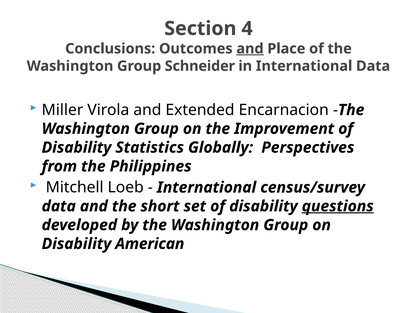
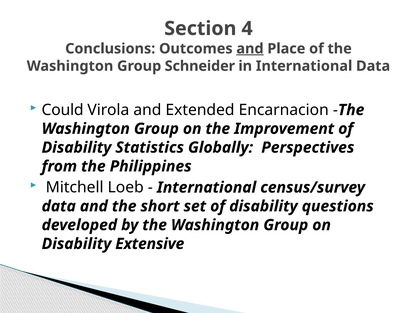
Miller: Miller -> Could
questions underline: present -> none
American: American -> Extensive
